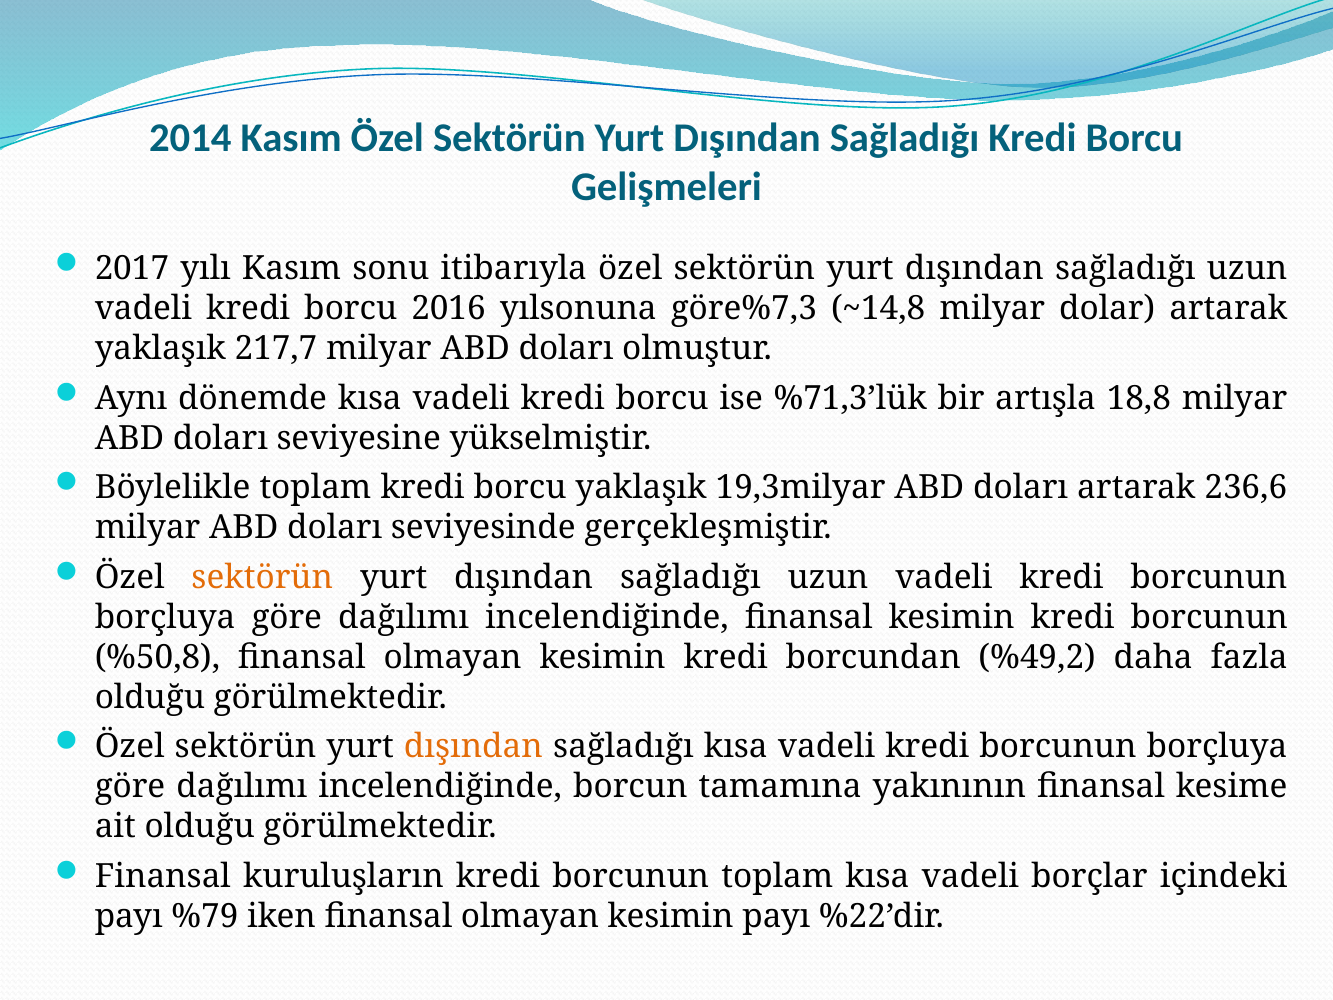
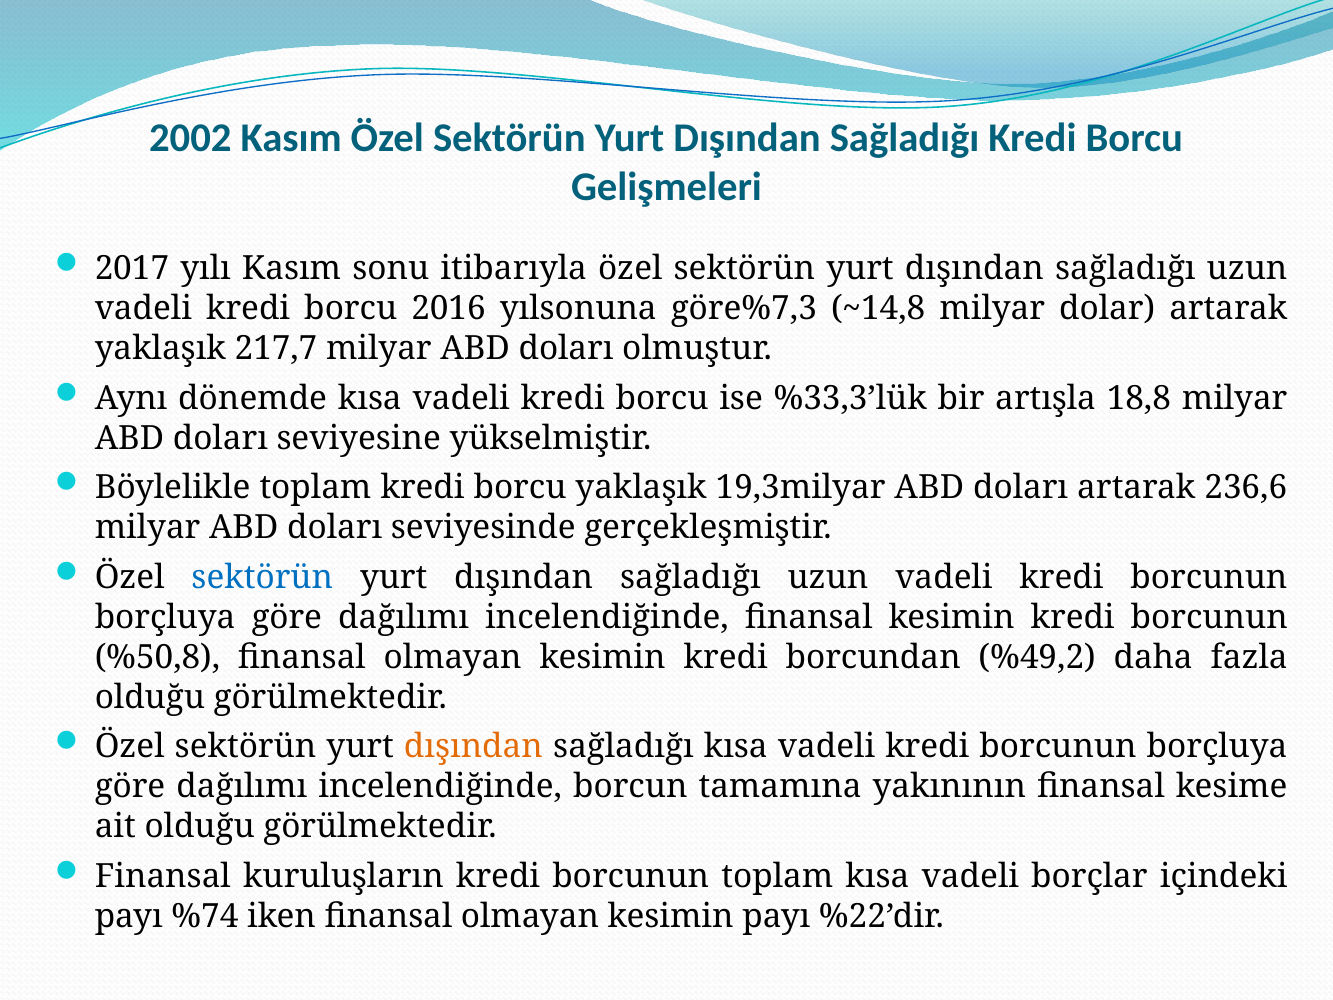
2014: 2014 -> 2002
%71,3’lük: %71,3’lük -> %33,3’lük
sektörün at (262, 577) colour: orange -> blue
%79: %79 -> %74
